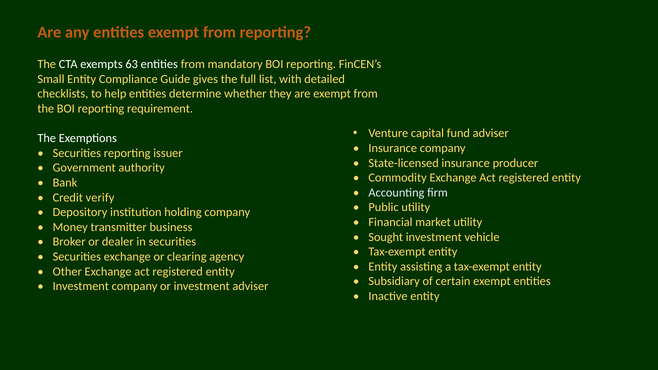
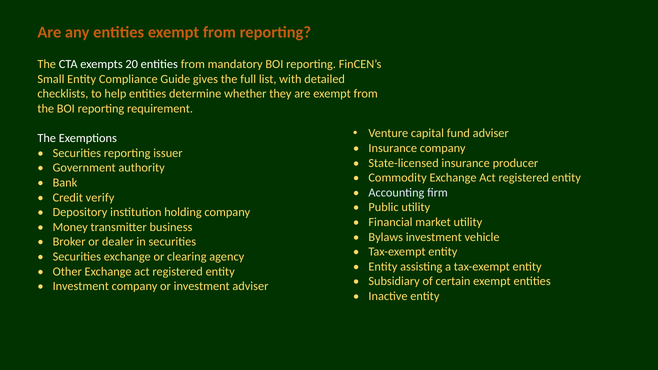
63: 63 -> 20
Sought: Sought -> Bylaws
